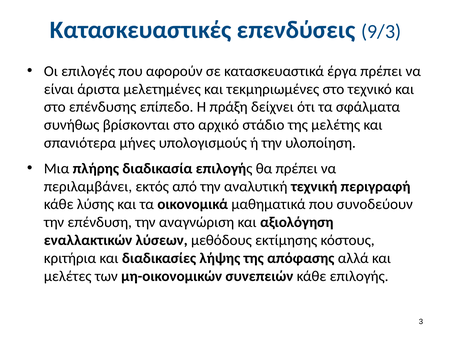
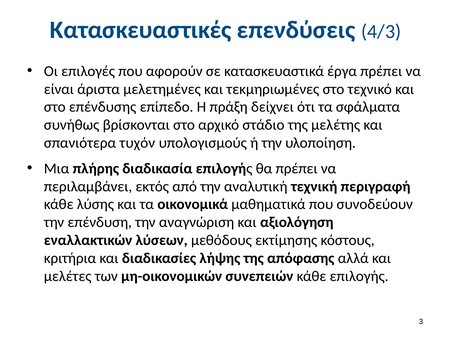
9/3: 9/3 -> 4/3
μήνες: μήνες -> τυχόν
